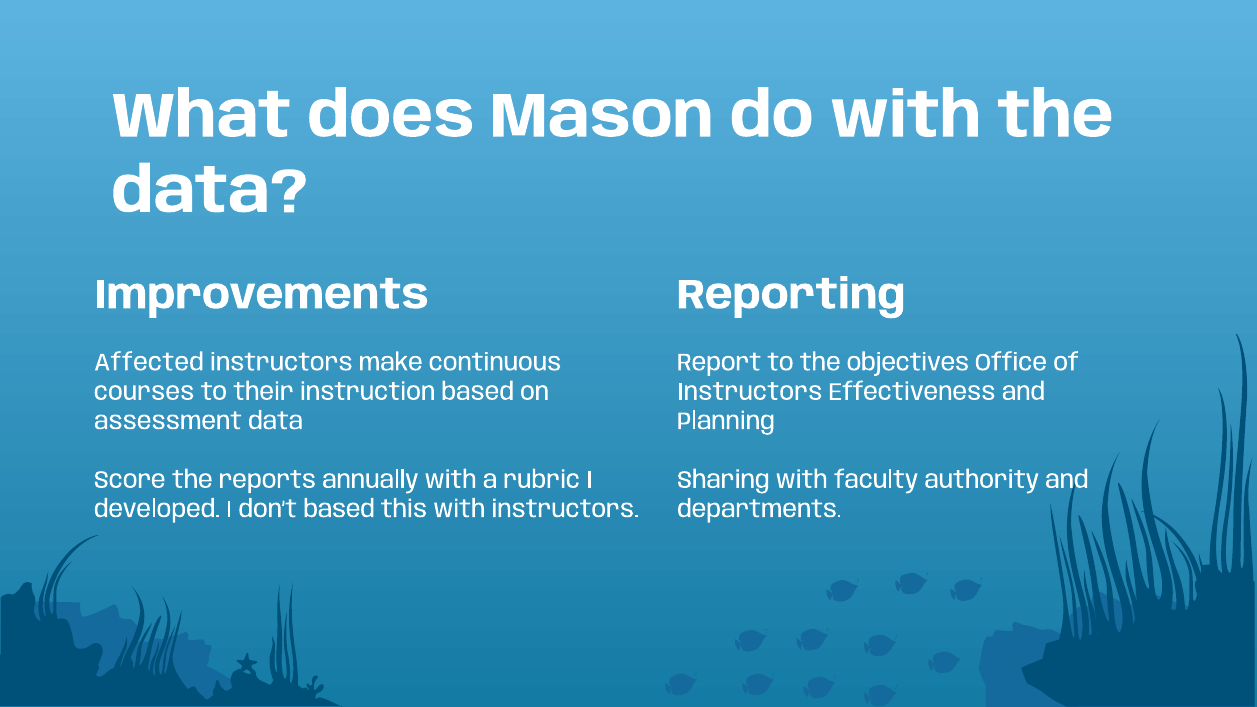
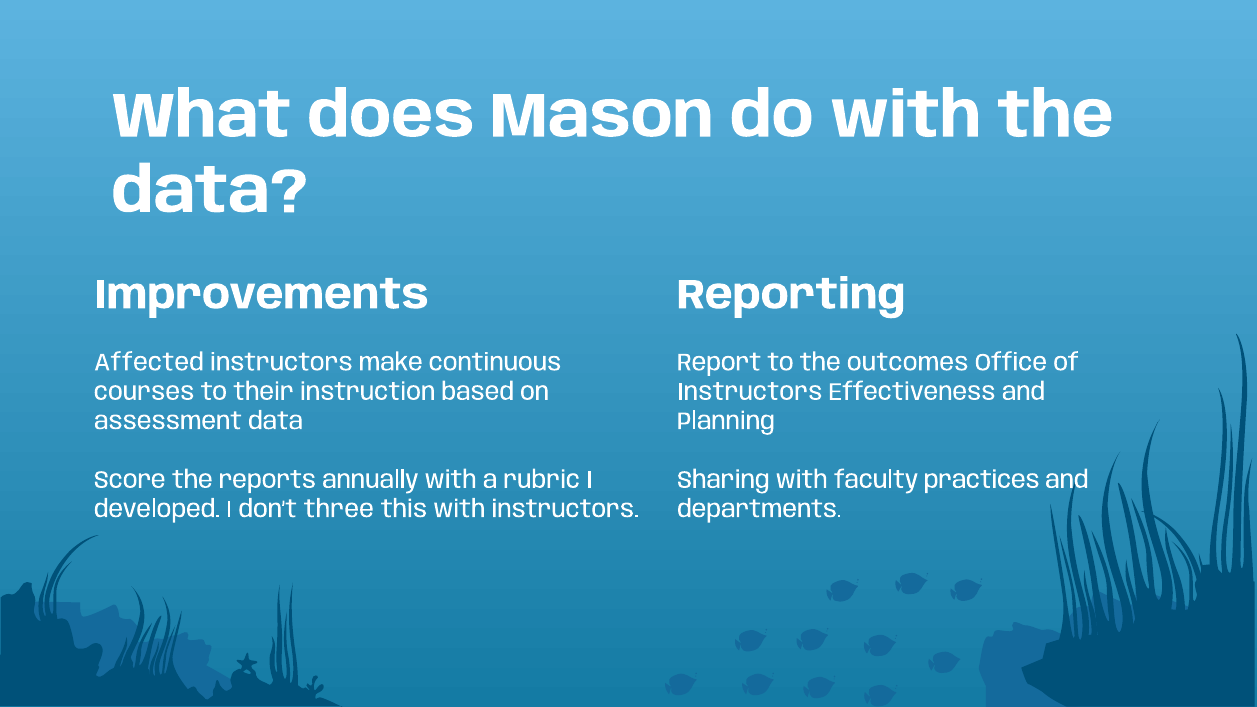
objectives: objectives -> outcomes
authority: authority -> practices
don’t based: based -> three
